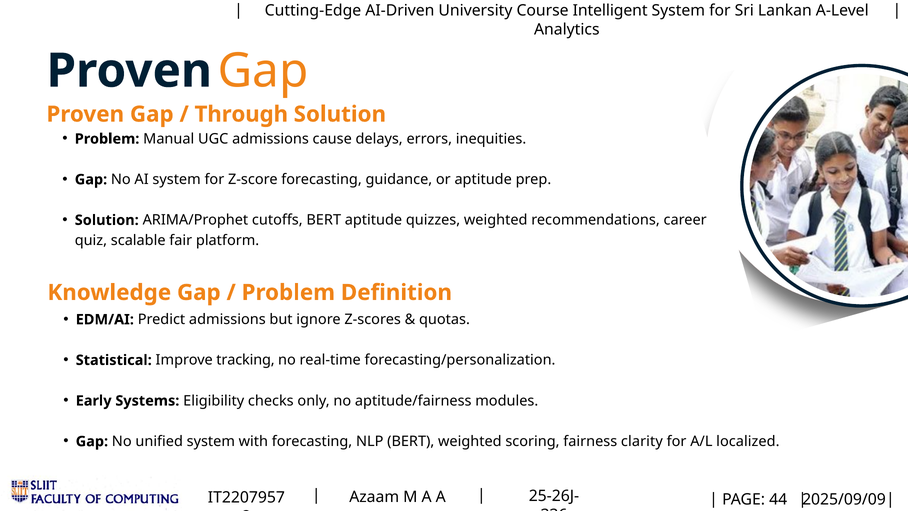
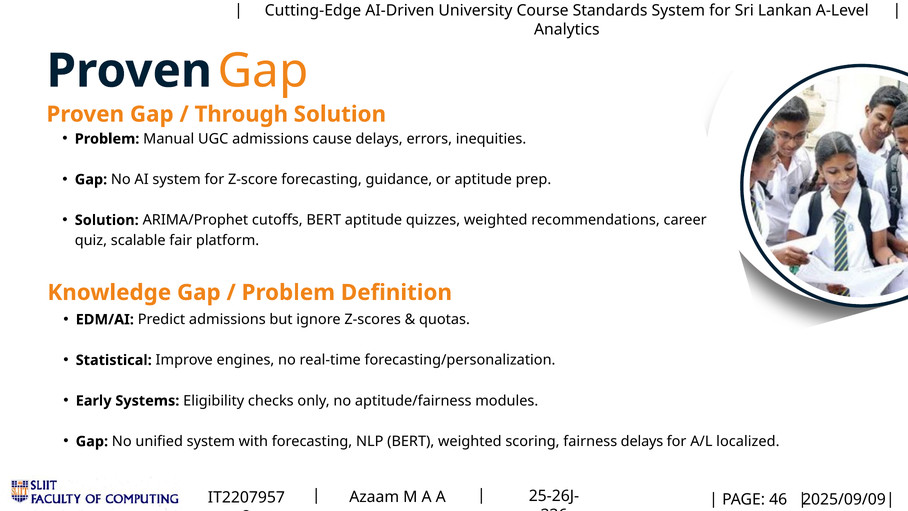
Intelligent: Intelligent -> Standards
tracking: tracking -> engines
fairness clarity: clarity -> delays
44: 44 -> 46
